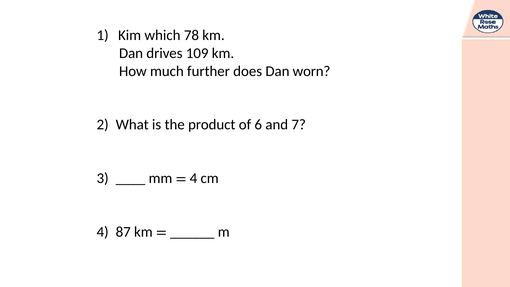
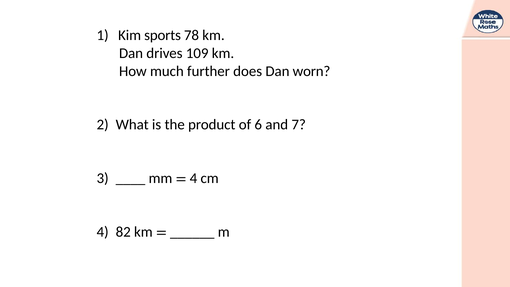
which: which -> sports
87: 87 -> 82
